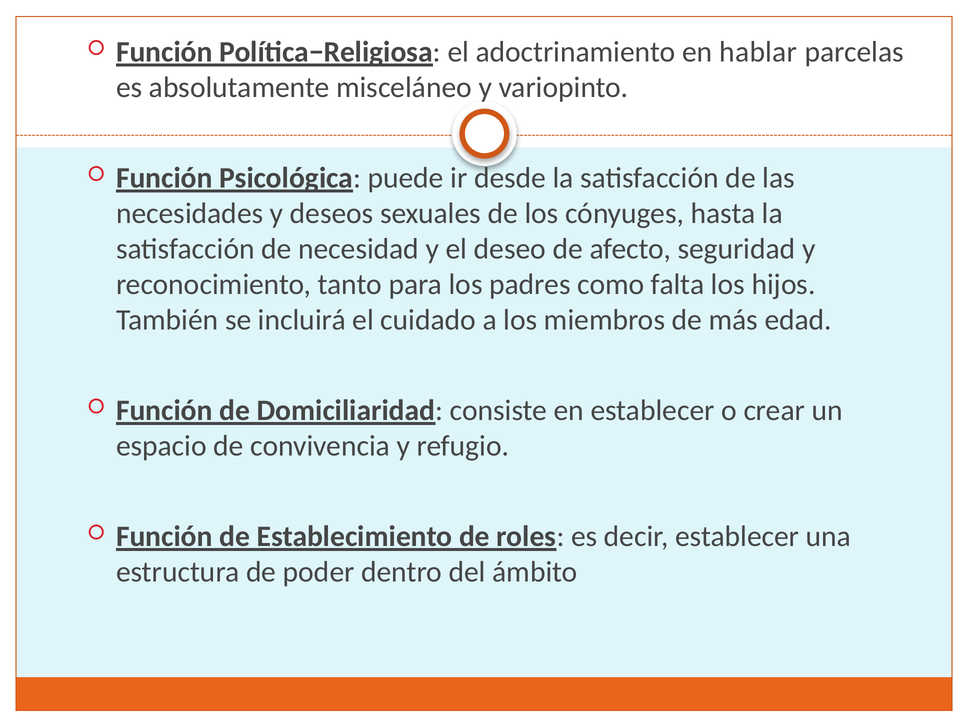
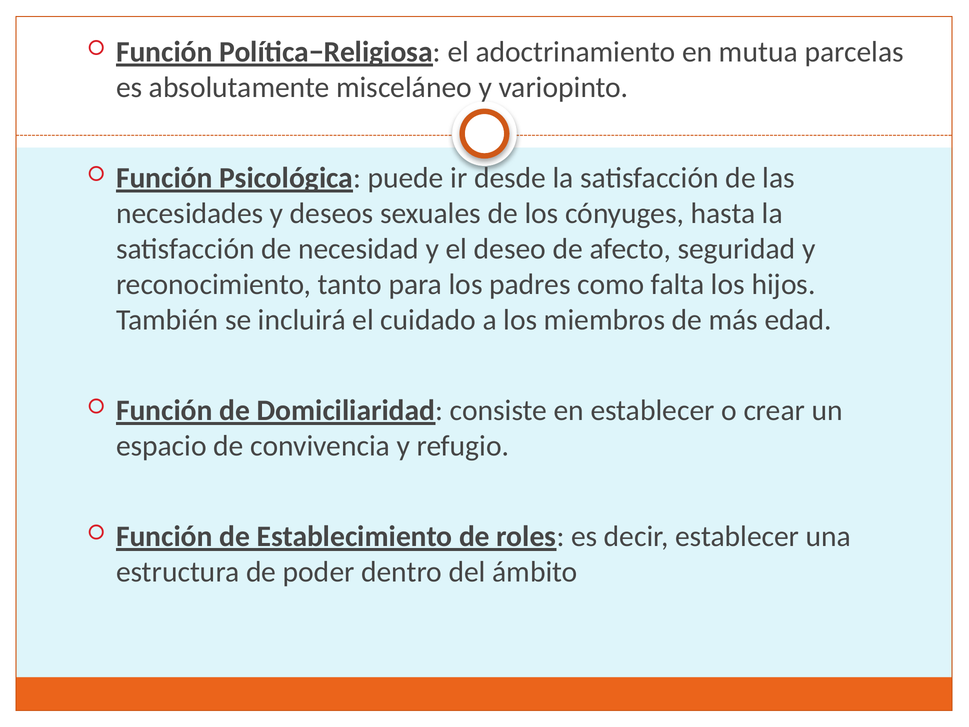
hablar: hablar -> mutua
